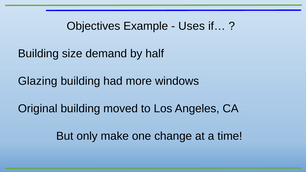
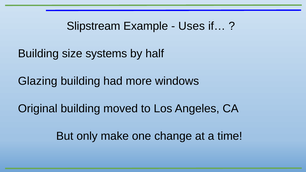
Objectives: Objectives -> Slipstream
demand: demand -> systems
